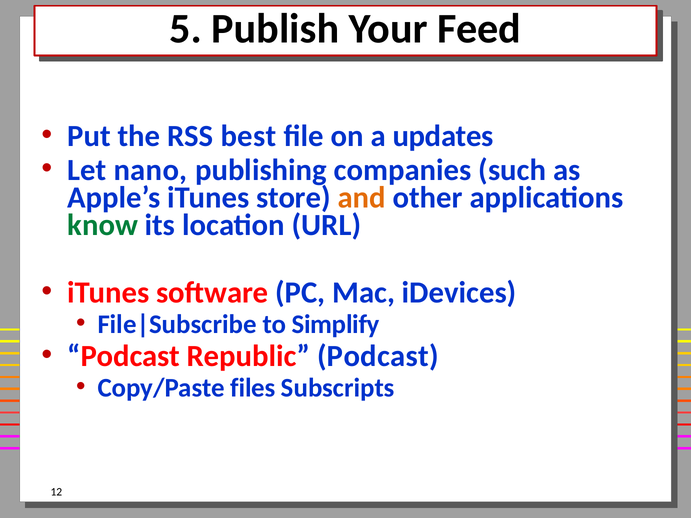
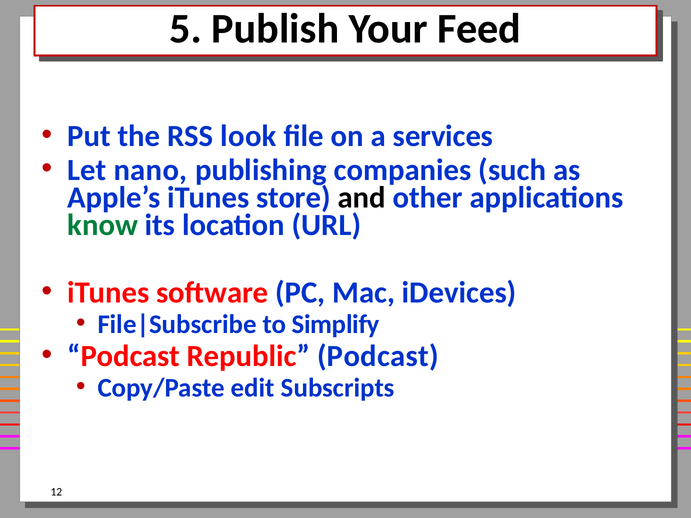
best: best -> look
updates: updates -> services
and colour: orange -> black
files: files -> edit
